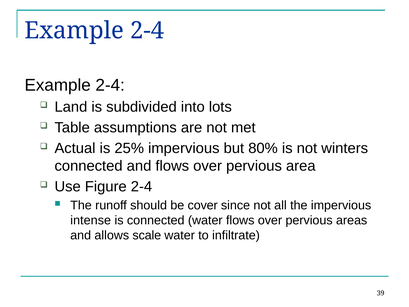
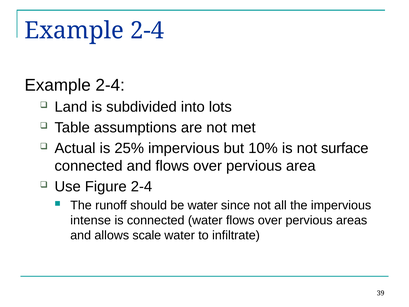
80%: 80% -> 10%
winters: winters -> surface
be cover: cover -> water
